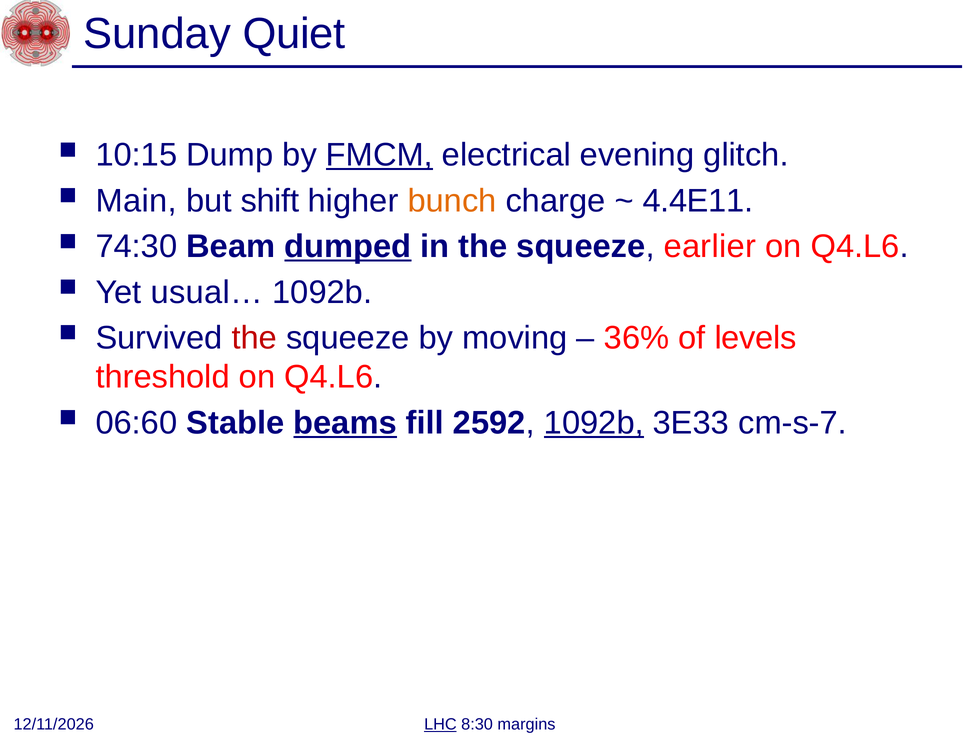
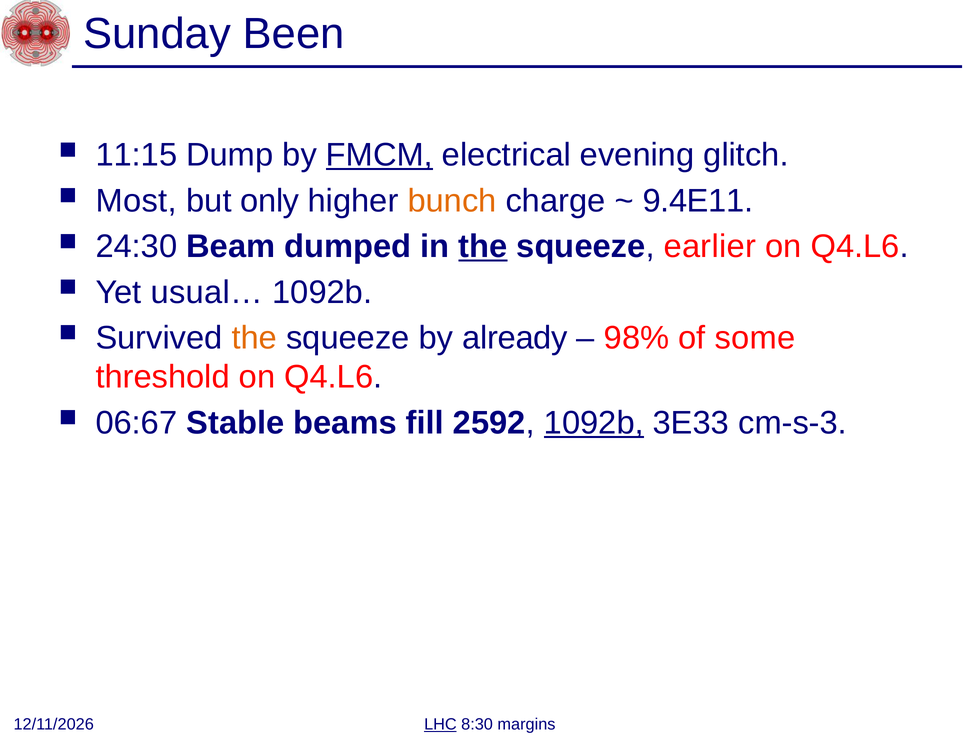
Quiet: Quiet -> Been
10:15: 10:15 -> 11:15
Main: Main -> Most
shift: shift -> only
4.4E11: 4.4E11 -> 9.4E11
74:30: 74:30 -> 24:30
dumped underline: present -> none
the at (483, 247) underline: none -> present
the at (254, 338) colour: red -> orange
moving: moving -> already
36%: 36% -> 98%
levels: levels -> some
06:60: 06:60 -> 06:67
beams underline: present -> none
cm-s-7: cm-s-7 -> cm-s-3
